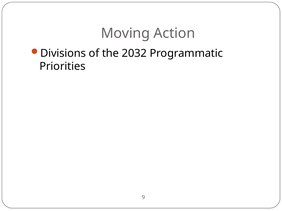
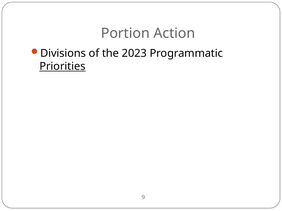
Moving: Moving -> Portion
2032: 2032 -> 2023
Priorities underline: none -> present
